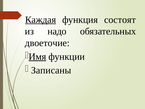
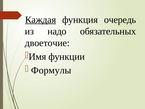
состоят: состоят -> очередь
Имя underline: present -> none
Записаны: Записаны -> Формулы
